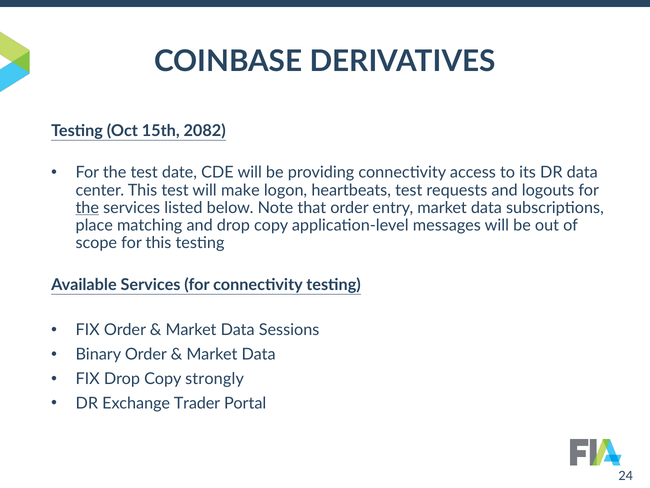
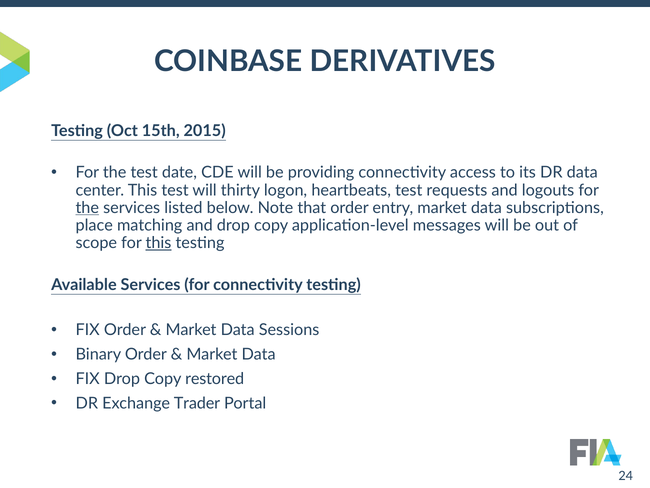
2082: 2082 -> 2015
make: make -> thirty
this at (158, 243) underline: none -> present
strongly: strongly -> restored
